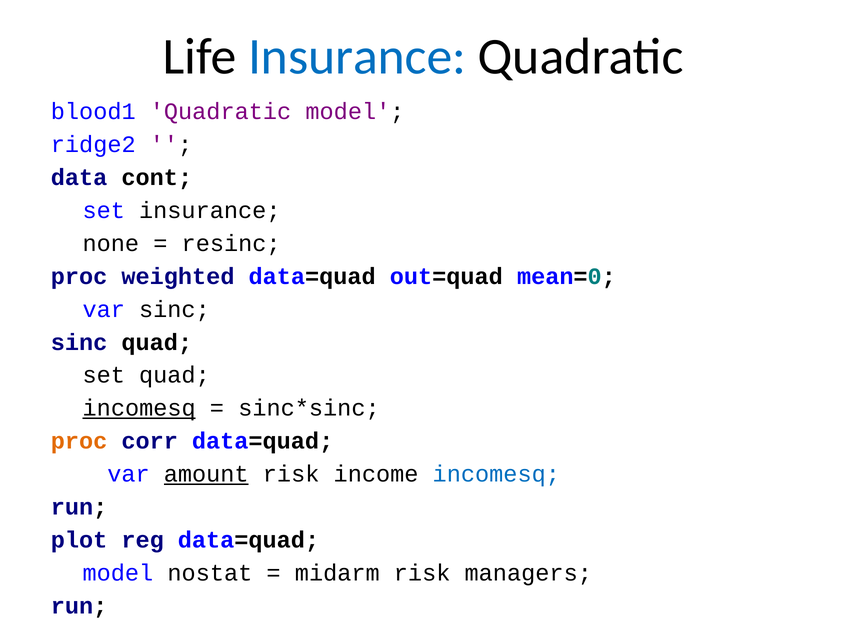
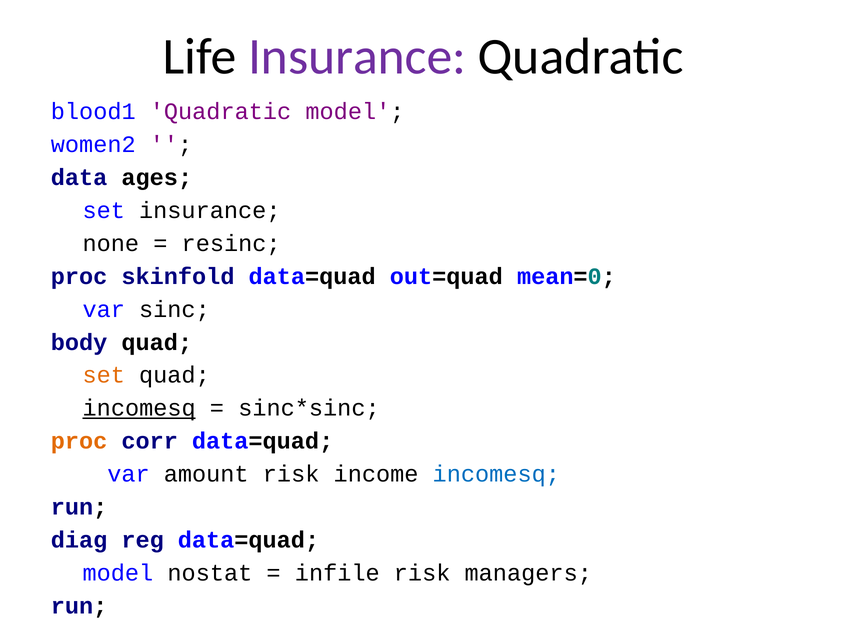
Insurance at (357, 57) colour: blue -> purple
ridge2: ridge2 -> women2
cont: cont -> ages
weighted: weighted -> skinfold
sinc at (79, 342): sinc -> body
set at (104, 375) colour: black -> orange
amount underline: present -> none
plot: plot -> diag
midarm: midarm -> infile
